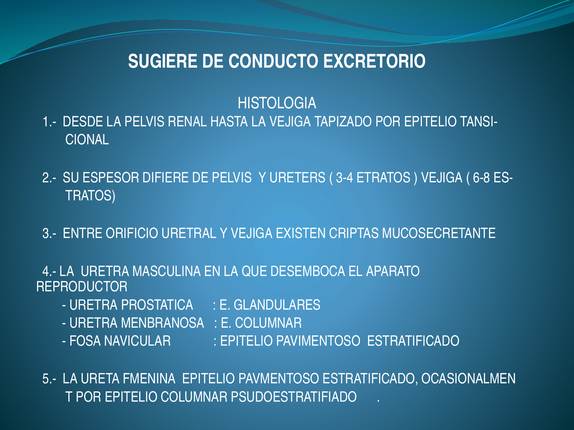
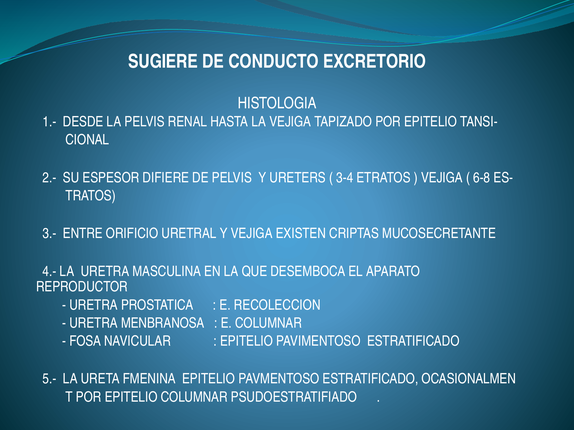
GLANDULARES: GLANDULARES -> RECOLECCION
